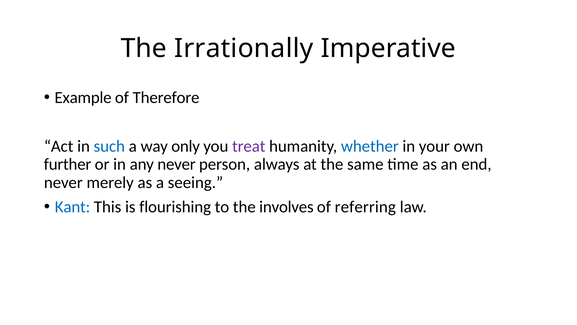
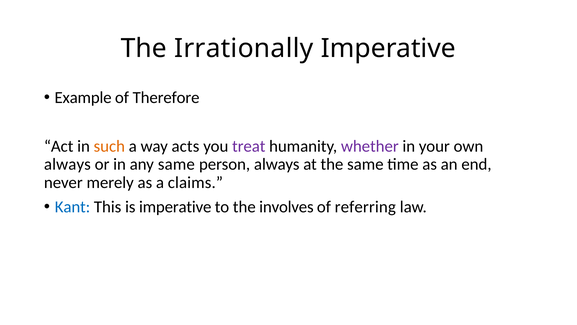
such colour: blue -> orange
only: only -> acts
whether colour: blue -> purple
further at (68, 164): further -> always
any never: never -> same
seeing: seeing -> claims
is flourishing: flourishing -> imperative
